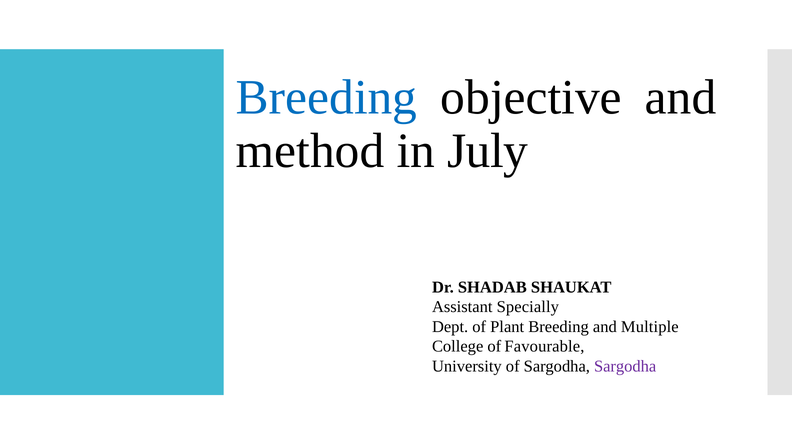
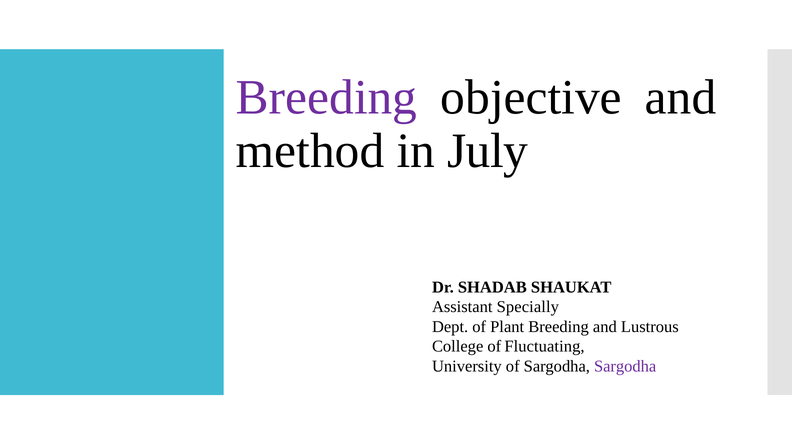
Breeding at (327, 97) colour: blue -> purple
Multiple: Multiple -> Lustrous
Favourable: Favourable -> Fluctuating
